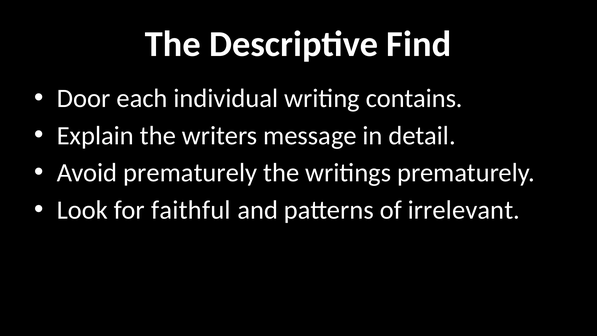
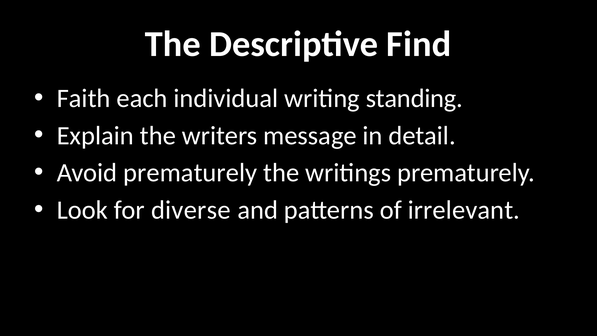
Door: Door -> Faith
contains: contains -> standing
faithful: faithful -> diverse
